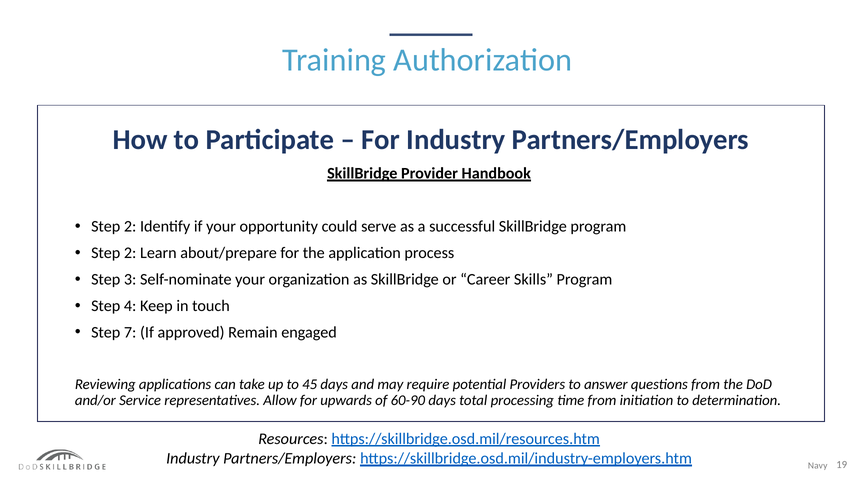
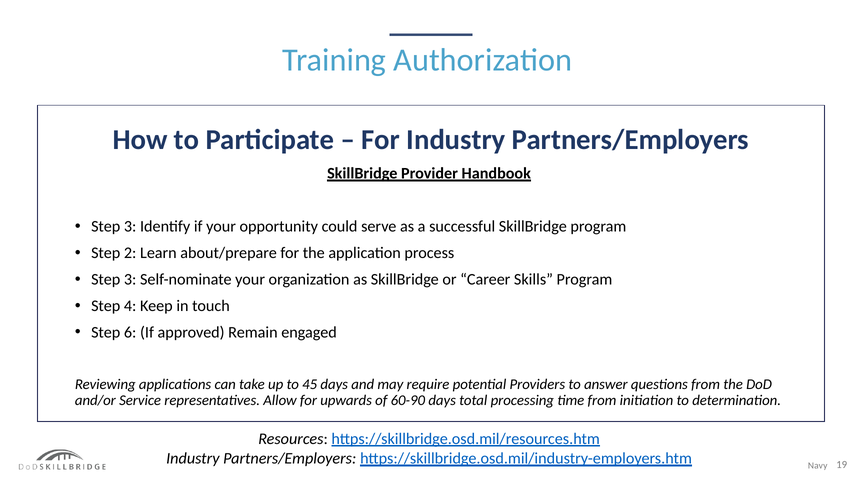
2 at (130, 226): 2 -> 3
7: 7 -> 6
